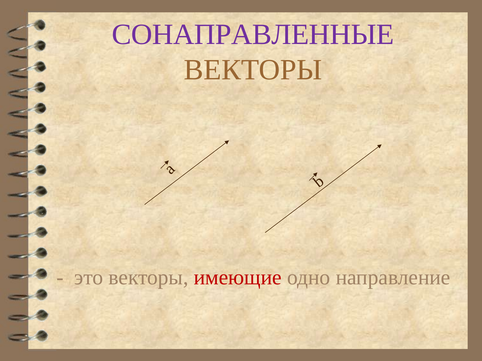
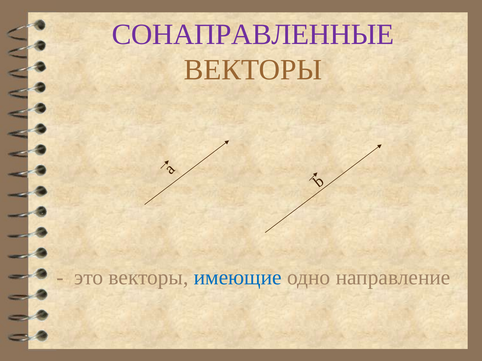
имеющие colour: red -> blue
